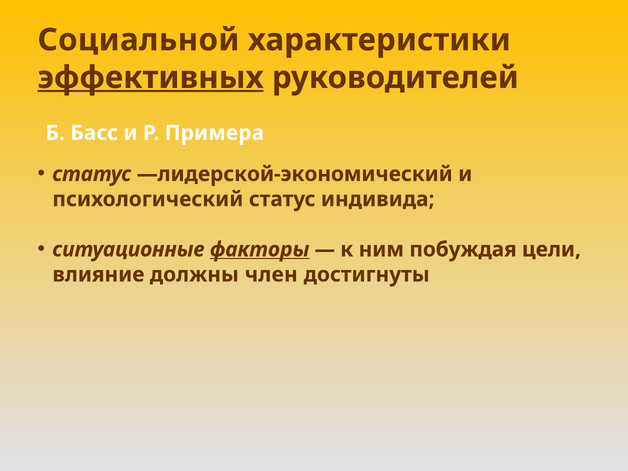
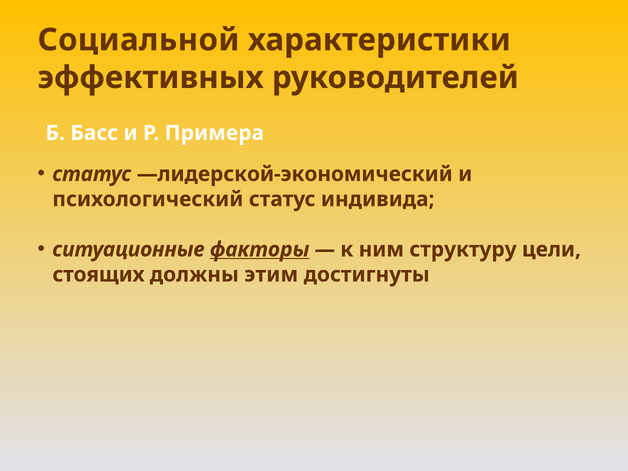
эффективных underline: present -> none
побуждая: побуждая -> структуру
влияние: влияние -> стоящих
член: член -> этим
